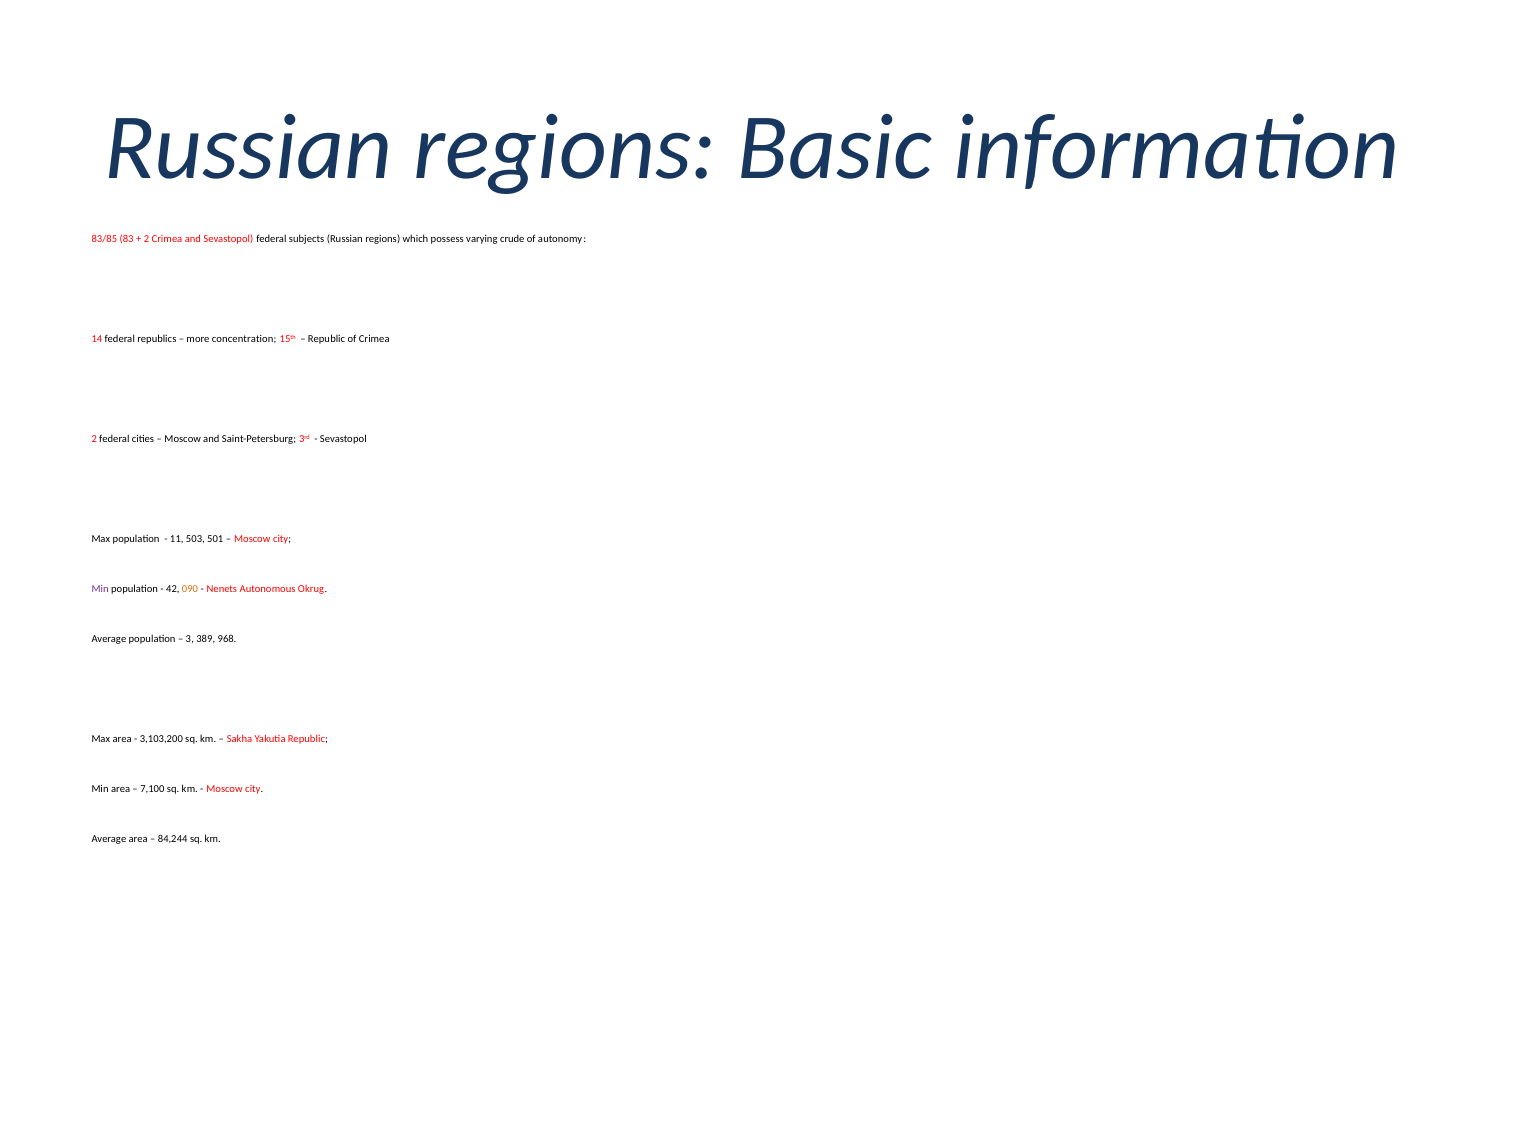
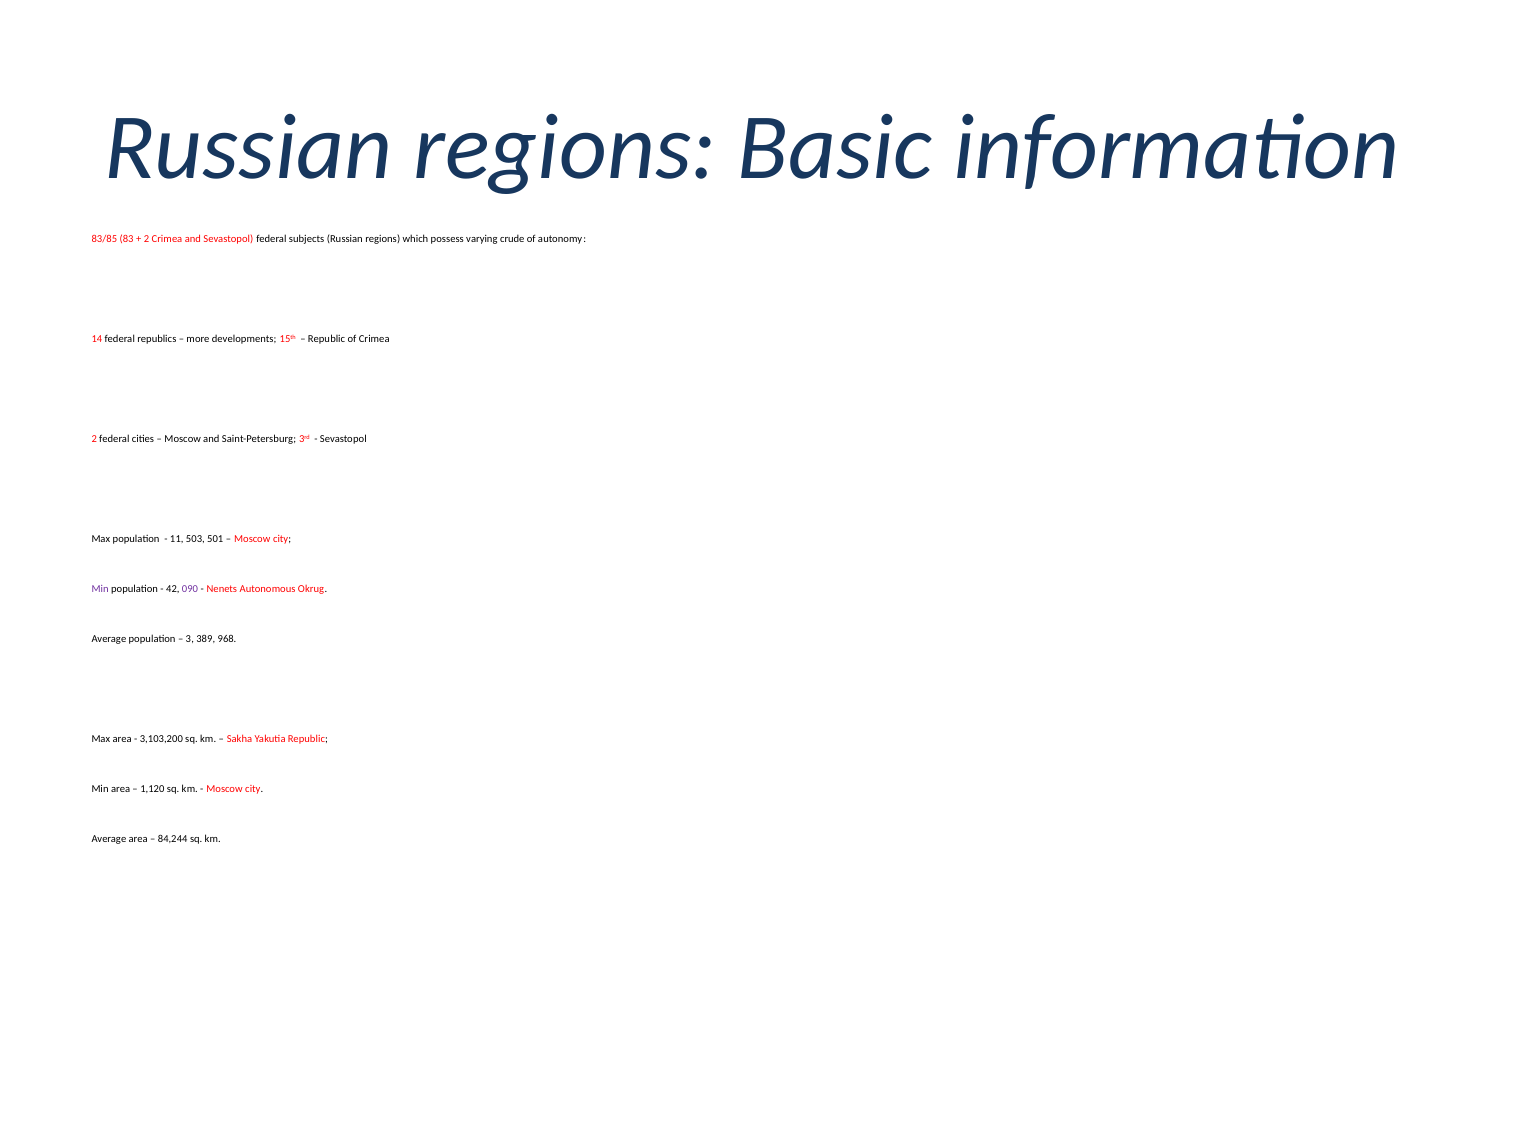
concentration: concentration -> developments
090 colour: orange -> purple
7,100: 7,100 -> 1,120
